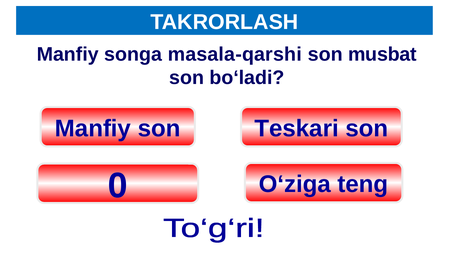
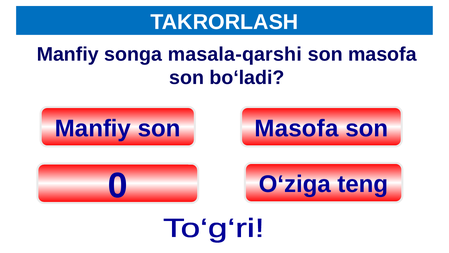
musbat at (382, 54): musbat -> masofa
Manfiy son Teskari: Teskari -> Masofa
